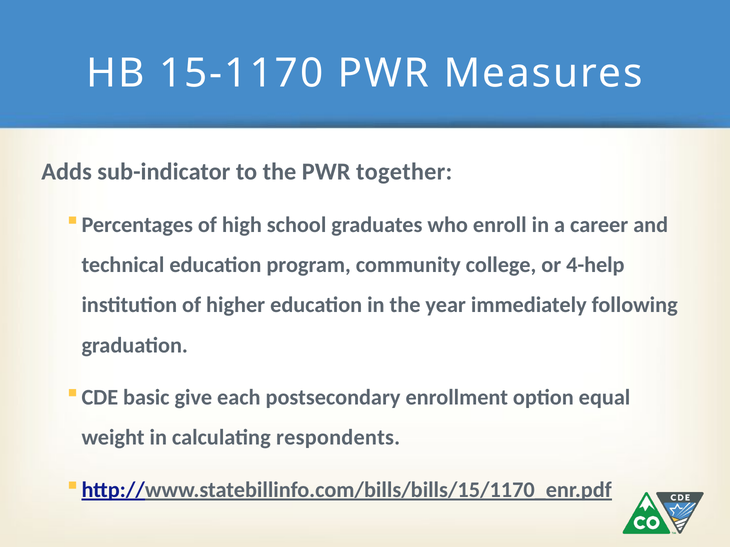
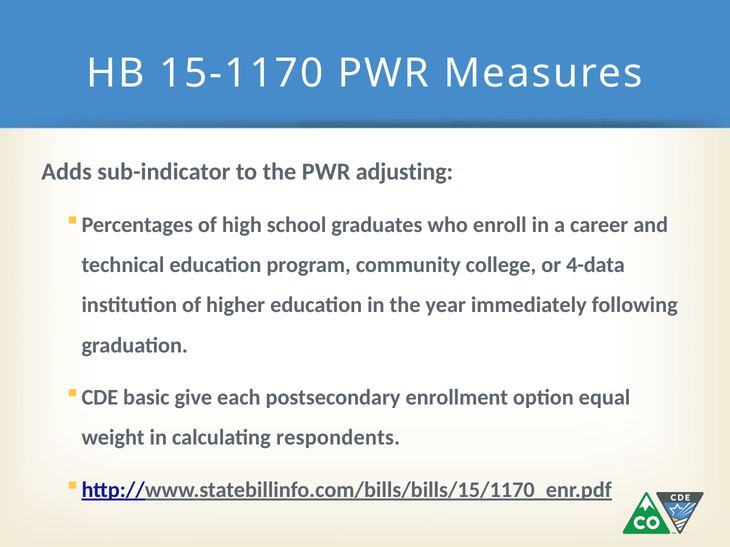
together: together -> adjusting
4-help: 4-help -> 4-data
